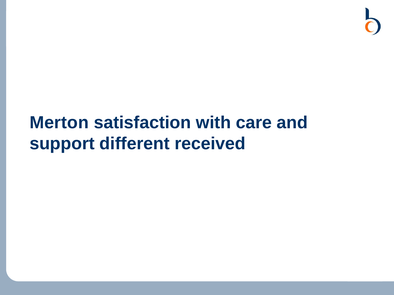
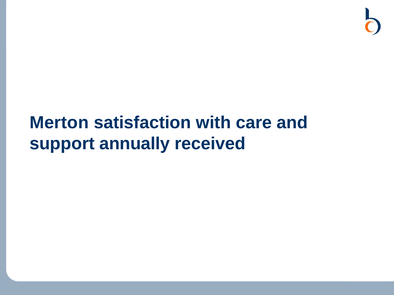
different: different -> annually
